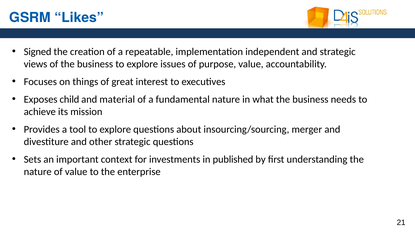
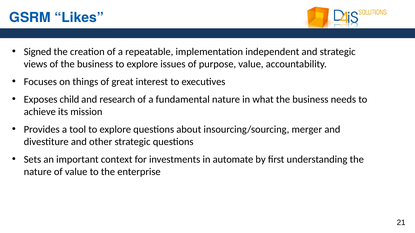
material: material -> research
published: published -> automate
